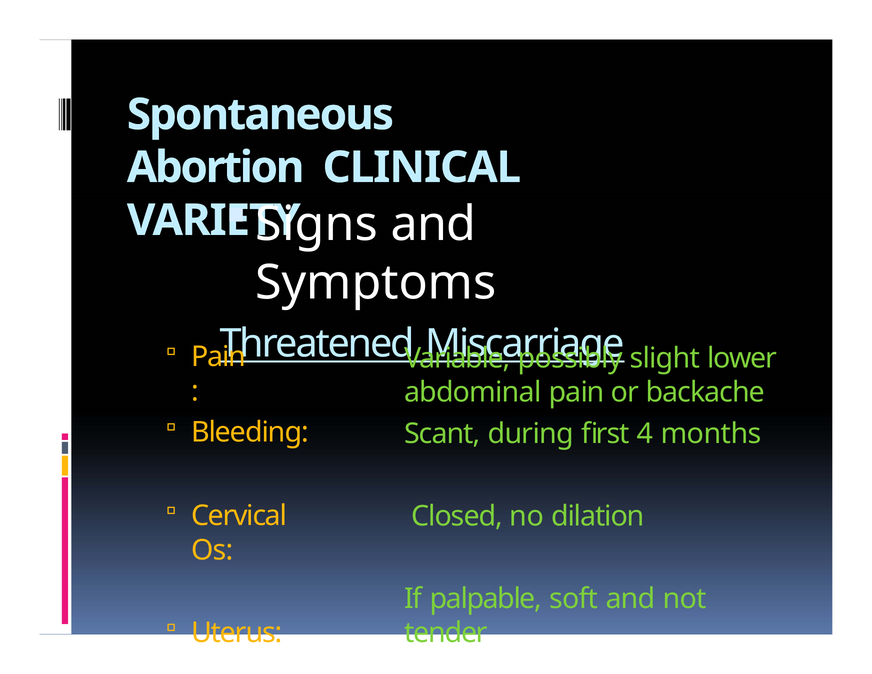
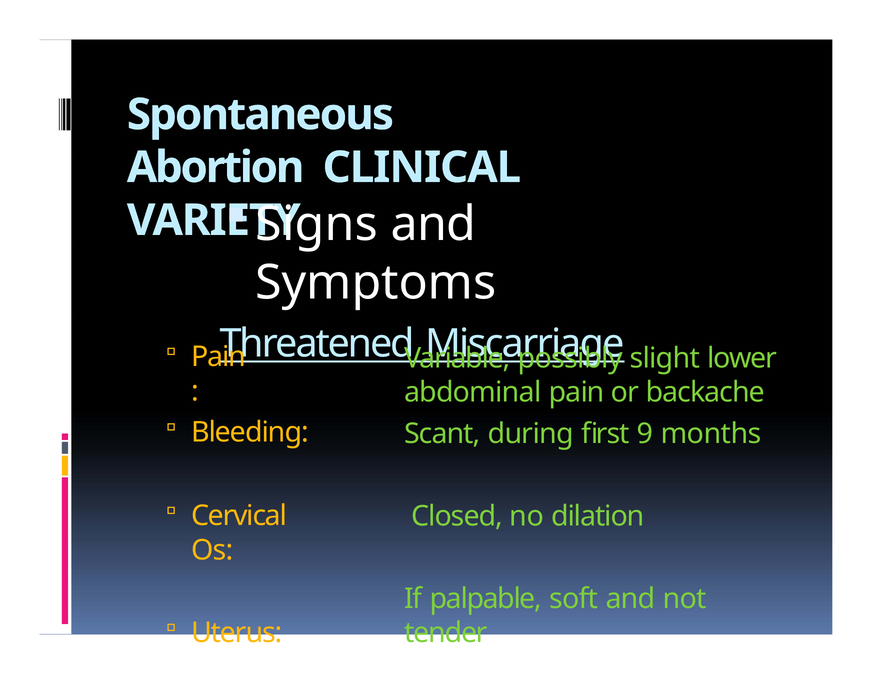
4: 4 -> 9
